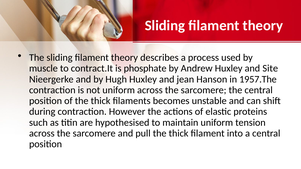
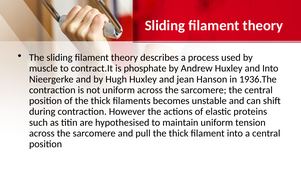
and Site: Site -> Into
1957.The: 1957.The -> 1936.The
